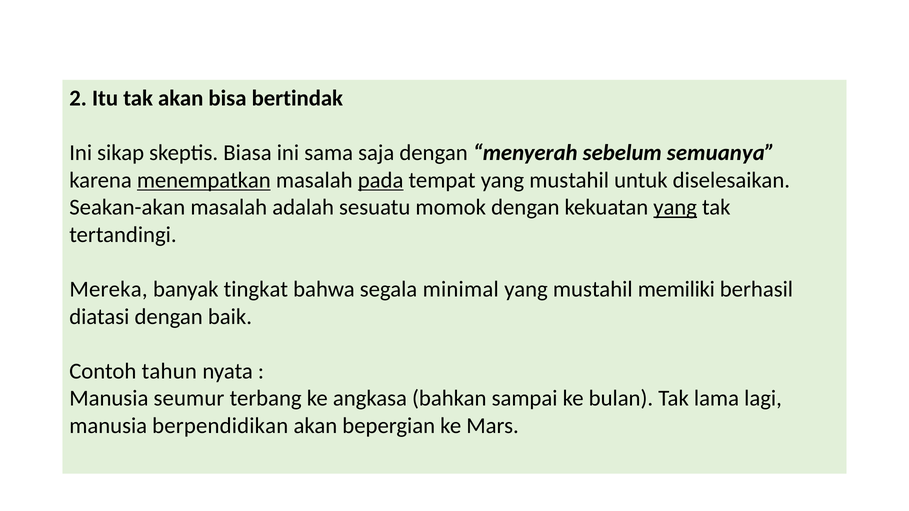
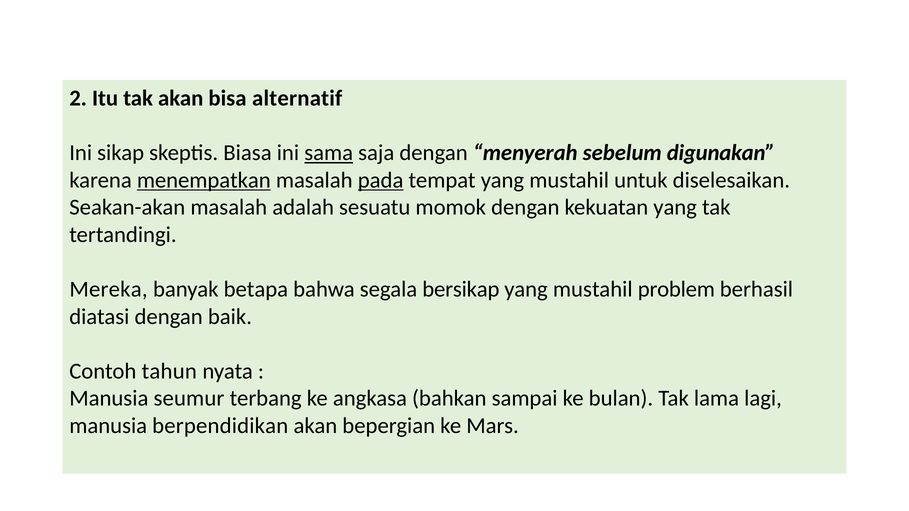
bertindak: bertindak -> alternatif
sama underline: none -> present
semuanya: semuanya -> digunakan
yang at (675, 208) underline: present -> none
tingkat: tingkat -> betapa
minimal: minimal -> bersikap
memiliki: memiliki -> problem
